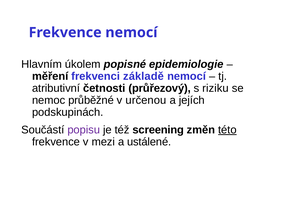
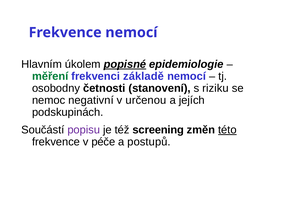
popisné underline: none -> present
měření colour: black -> green
atributivní: atributivní -> osobodny
průřezový: průřezový -> stanovení
průběžné: průběžné -> negativní
mezi: mezi -> péče
ustálené: ustálené -> postupů
